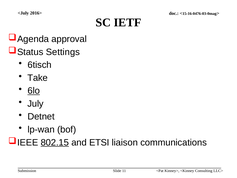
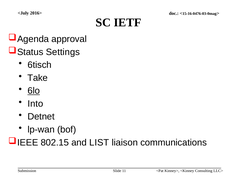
July: July -> Into
802.15 underline: present -> none
ETSI: ETSI -> LIST
